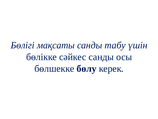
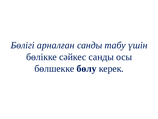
мақсаты: мақсаты -> арналған
